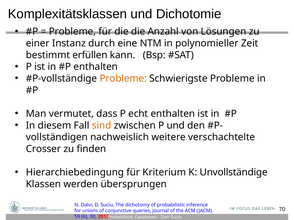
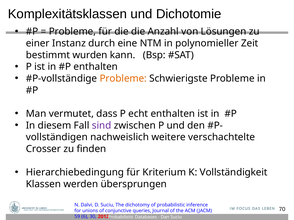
erfüllen: erfüllen -> wurden
sind colour: orange -> purple
Unvollständige: Unvollständige -> Vollständigkeit
